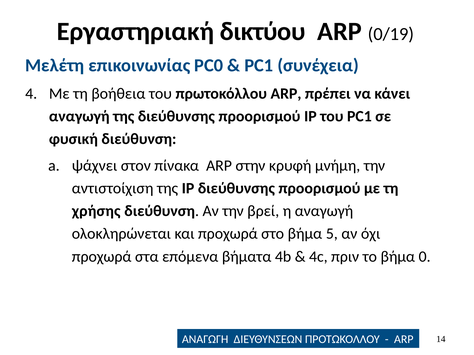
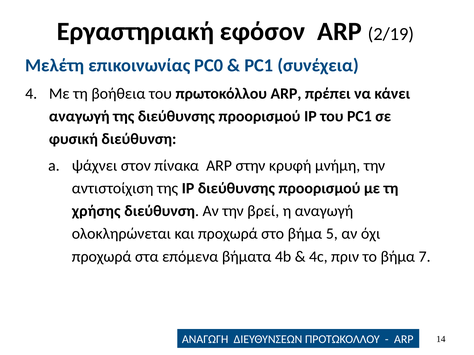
δικτύου: δικτύου -> εφόσον
0/19: 0/19 -> 2/19
0: 0 -> 7
